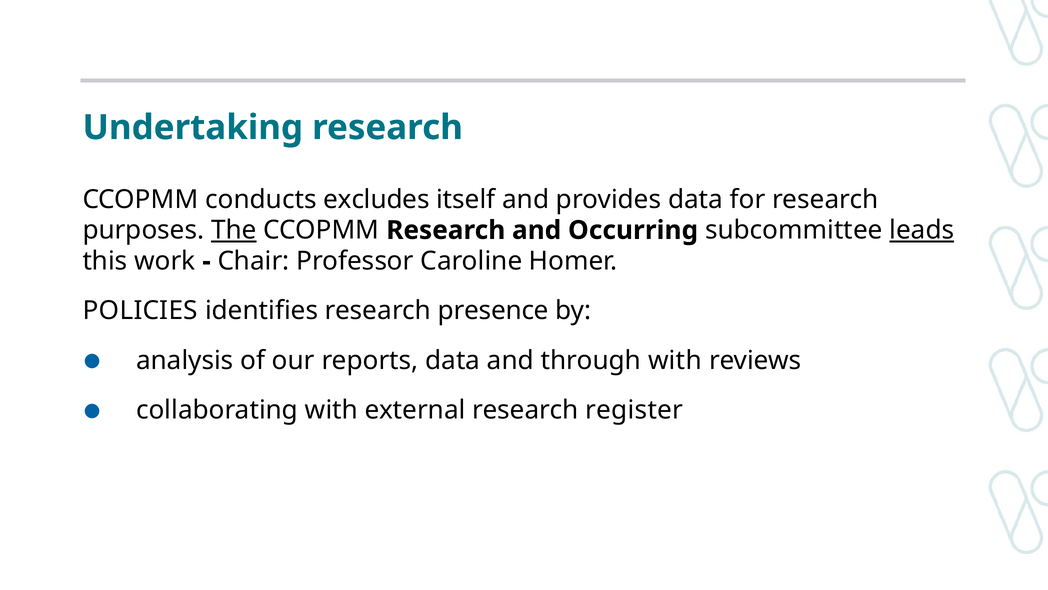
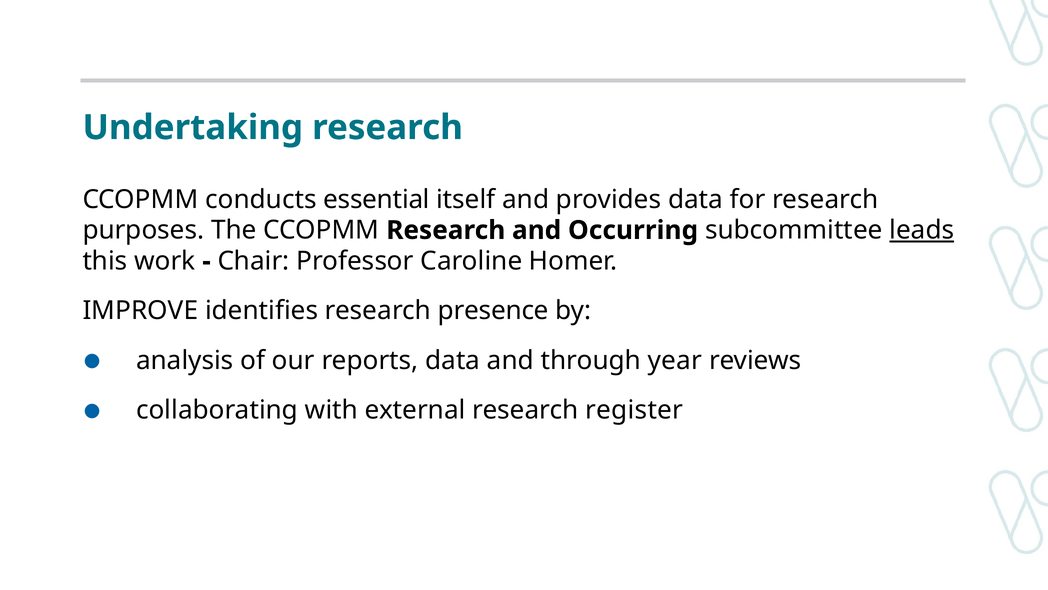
excludes: excludes -> essential
The underline: present -> none
POLICIES: POLICIES -> IMPROVE
through with: with -> year
